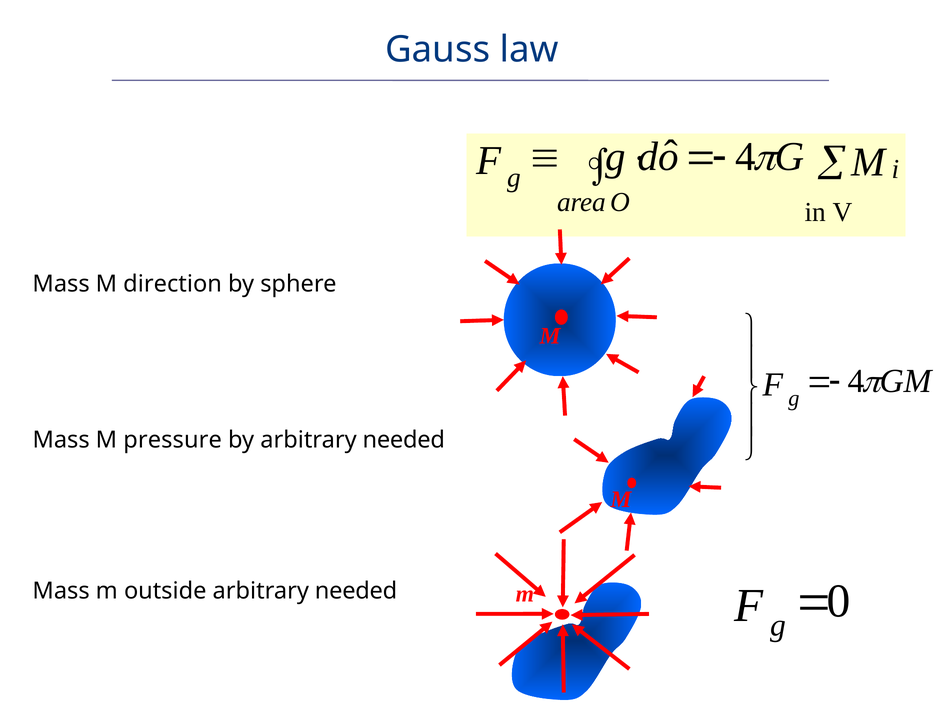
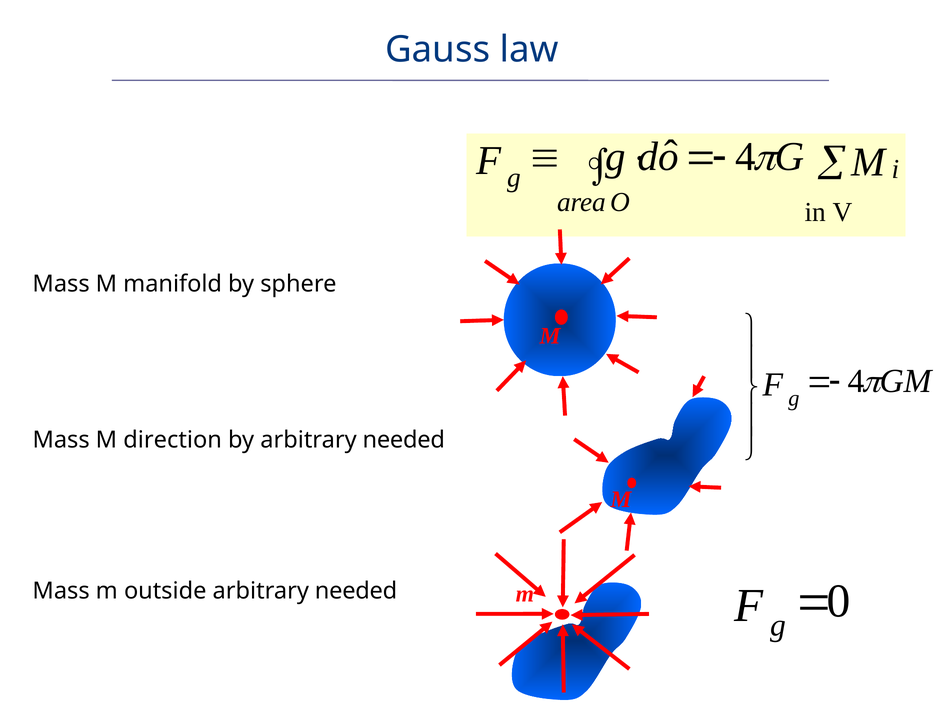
direction: direction -> manifold
pressure: pressure -> direction
